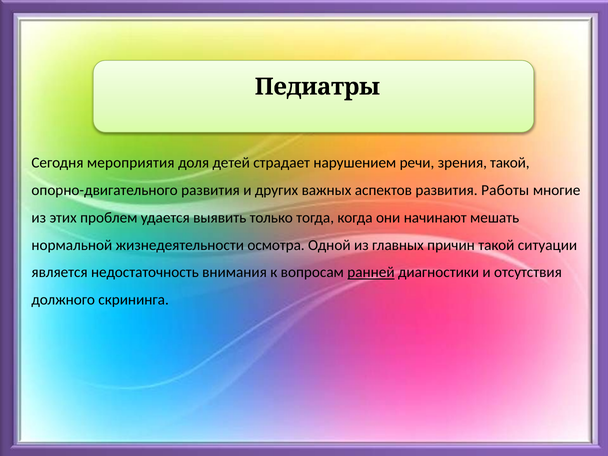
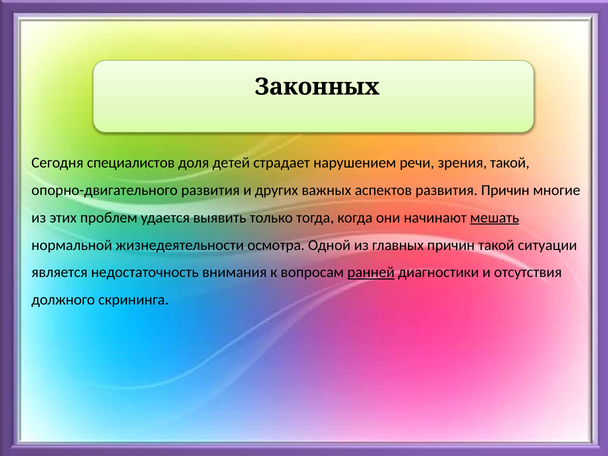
Педиатры: Педиатры -> Законных
мероприятия: мероприятия -> специалистов
развития Работы: Работы -> Причин
мешать underline: none -> present
